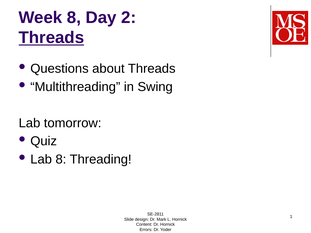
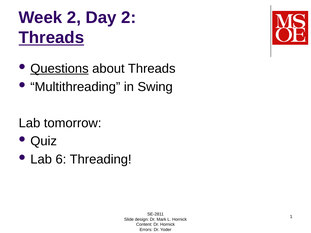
Week 8: 8 -> 2
Questions underline: none -> present
Lab 8: 8 -> 6
